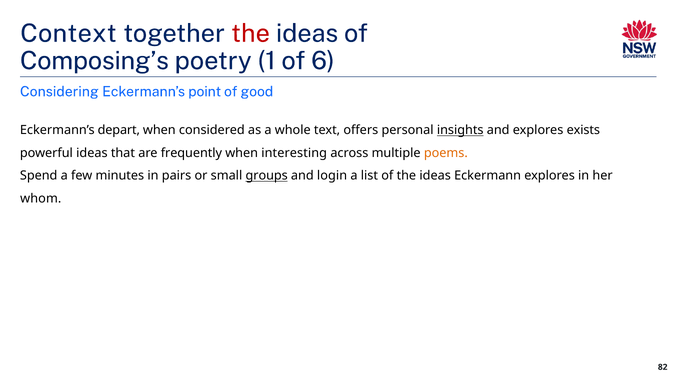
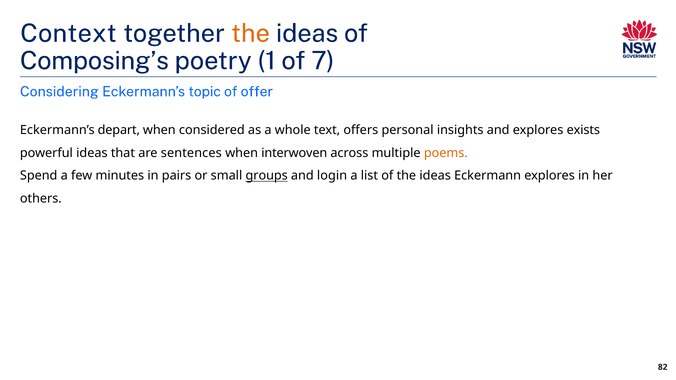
the at (251, 33) colour: red -> orange
6: 6 -> 7
point: point -> topic
good: good -> offer
insights underline: present -> none
frequently: frequently -> sentences
interesting: interesting -> interwoven
whom: whom -> others
